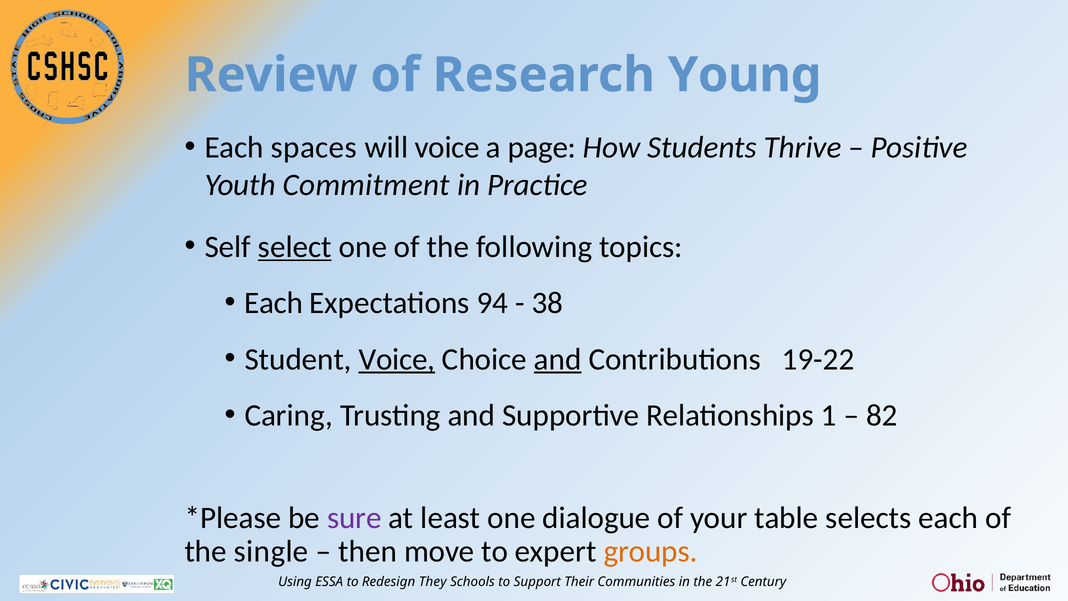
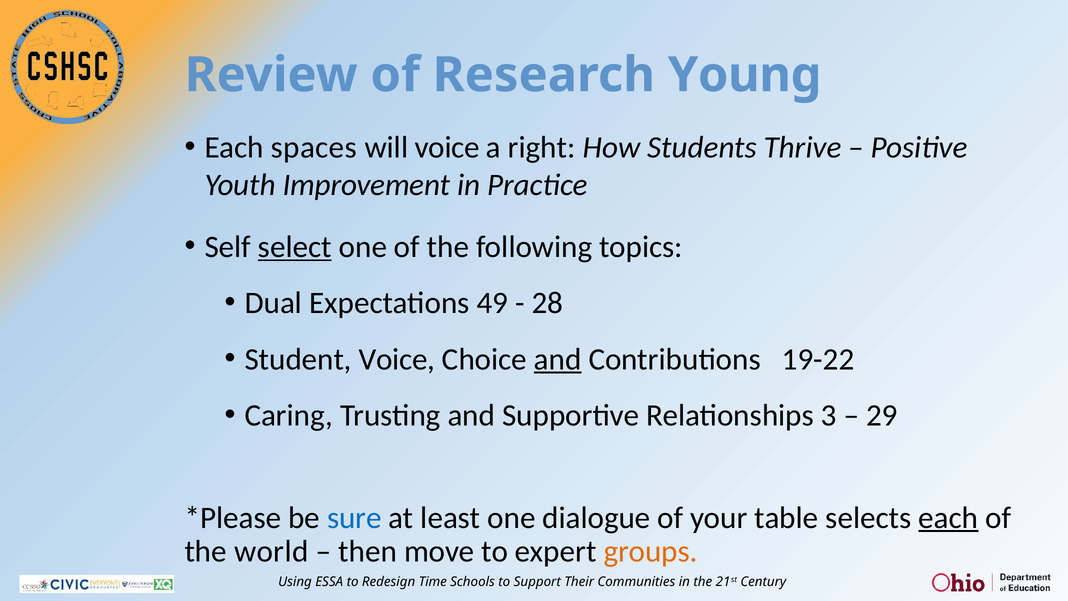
page: page -> right
Commitment: Commitment -> Improvement
Each at (274, 303): Each -> Dual
94: 94 -> 49
38: 38 -> 28
Voice at (397, 359) underline: present -> none
1: 1 -> 3
82: 82 -> 29
sure colour: purple -> blue
each at (948, 518) underline: none -> present
single: single -> world
They: They -> Time
